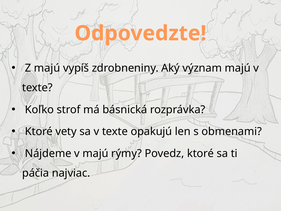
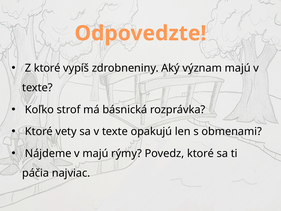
Z majú: majú -> ktoré
